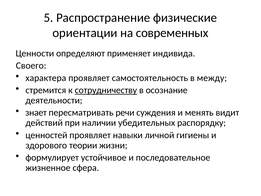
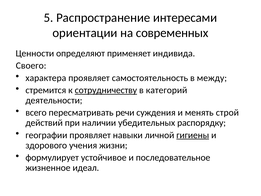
физические: физические -> интересами
осознание: осознание -> категорий
знает: знает -> всего
видит: видит -> строй
ценностей: ценностей -> географии
гигиены underline: none -> present
теории: теории -> учения
сфера: сфера -> идеал
